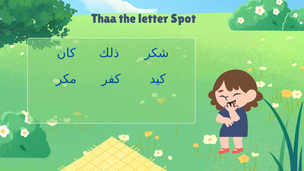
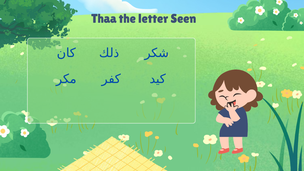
Spot: Spot -> Seen
